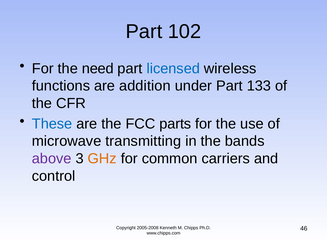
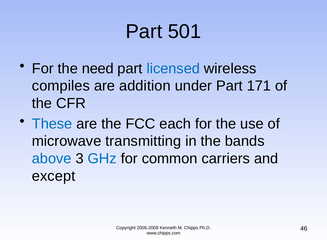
102: 102 -> 501
functions: functions -> compiles
133: 133 -> 171
parts: parts -> each
above colour: purple -> blue
GHz colour: orange -> blue
control: control -> except
